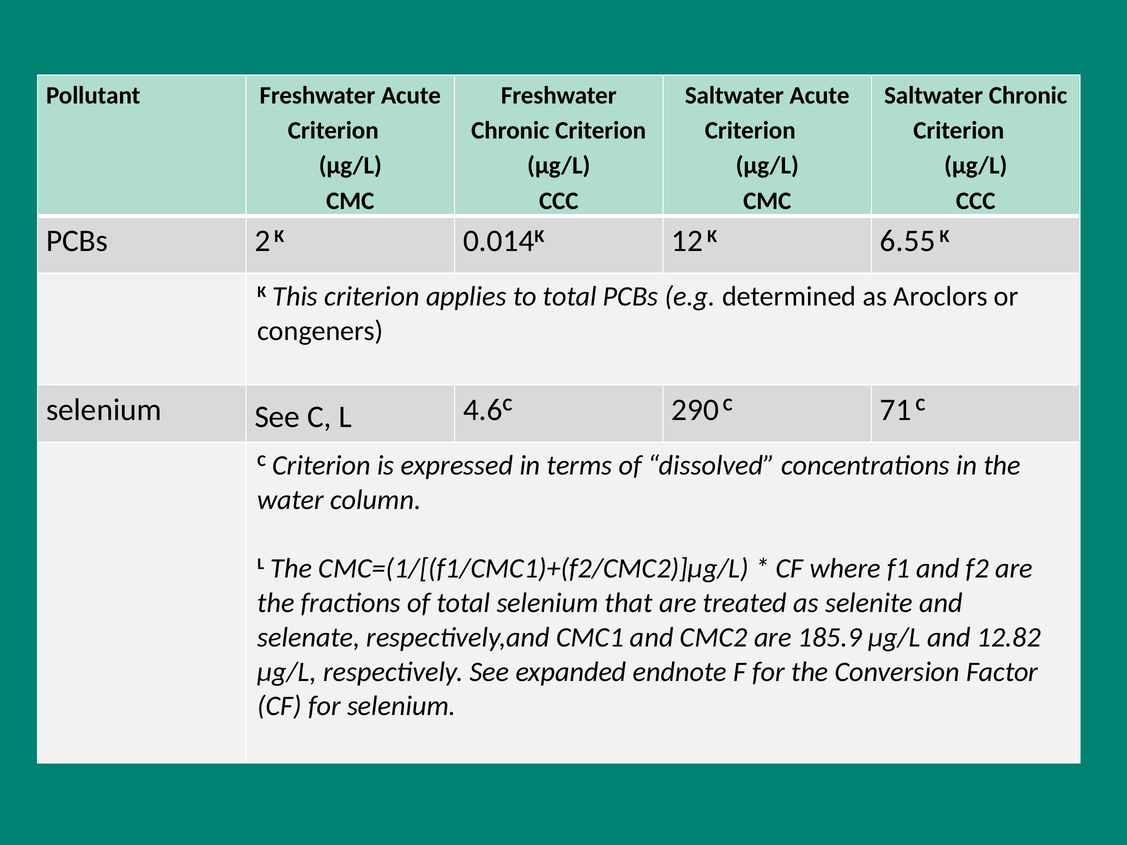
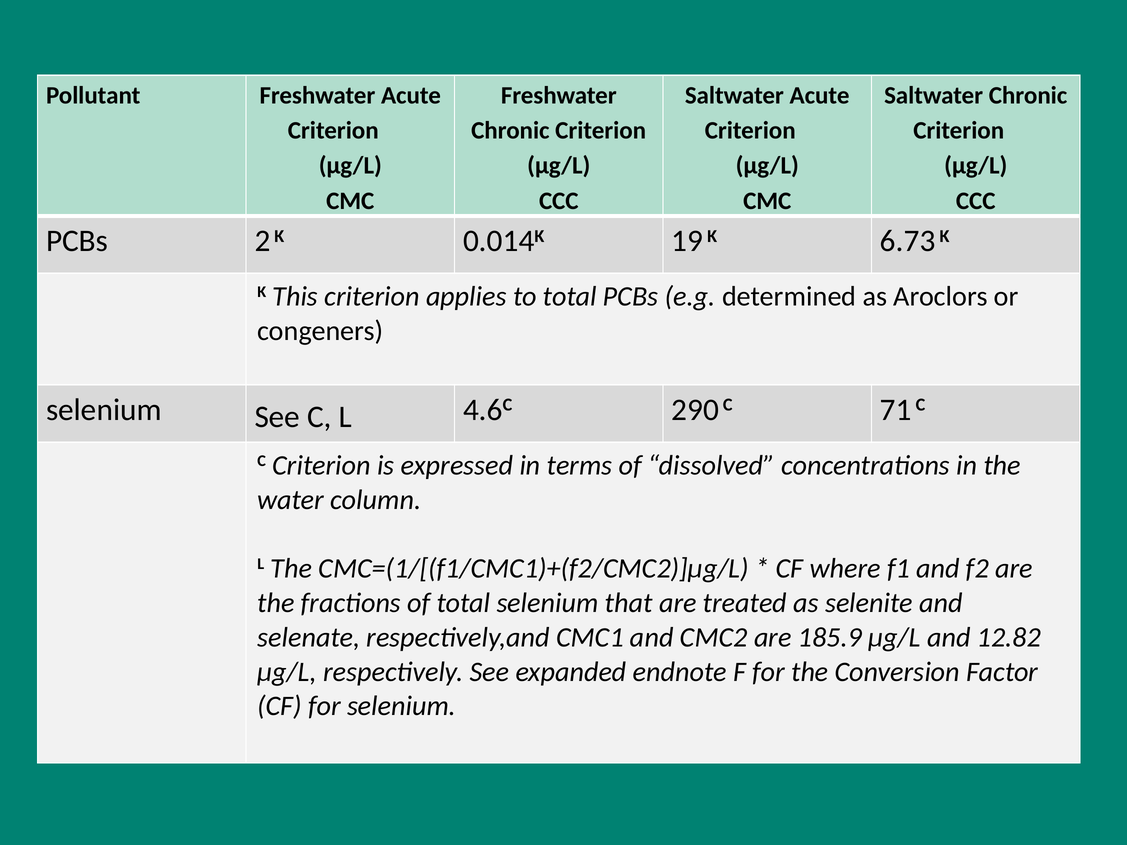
12: 12 -> 19
6.55: 6.55 -> 6.73
